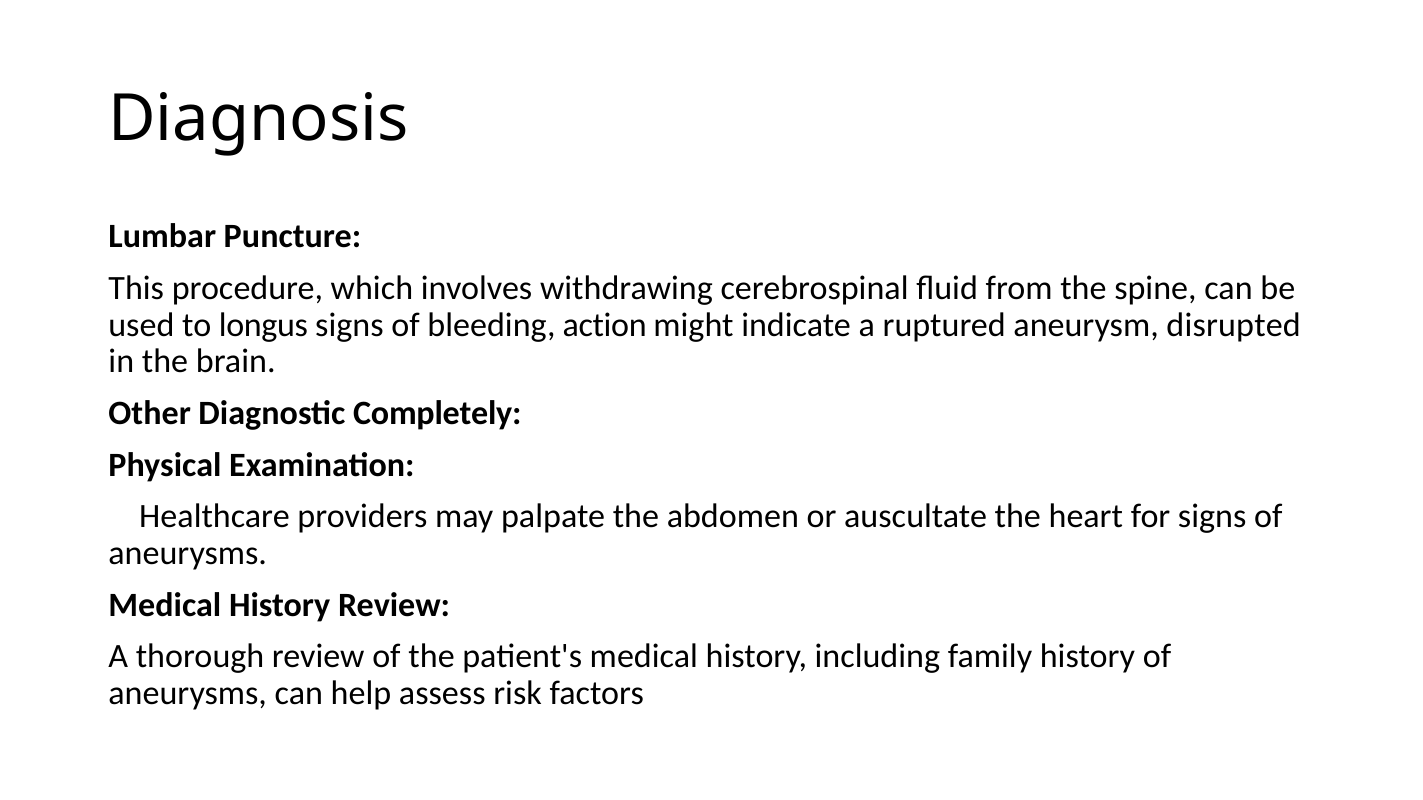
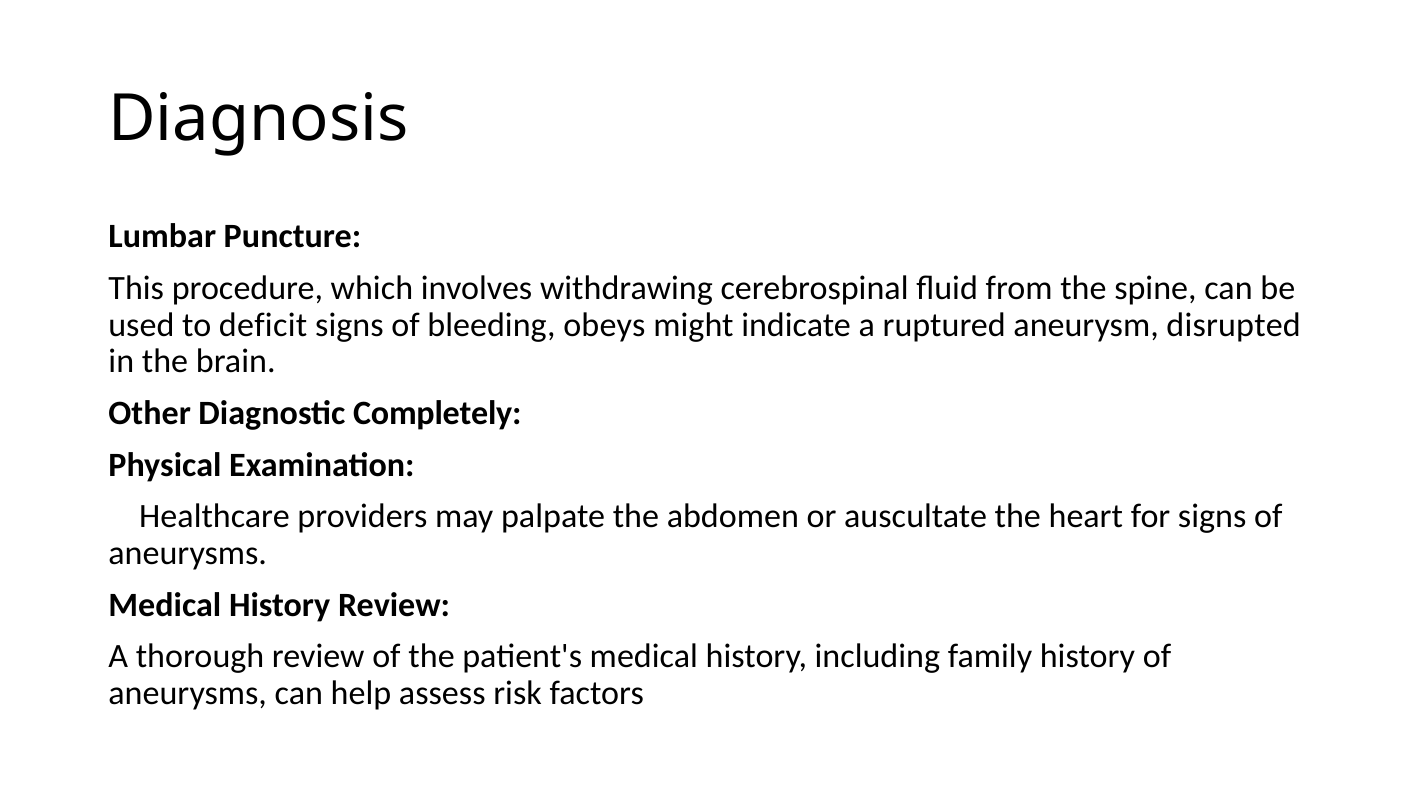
longus: longus -> deficit
action: action -> obeys
